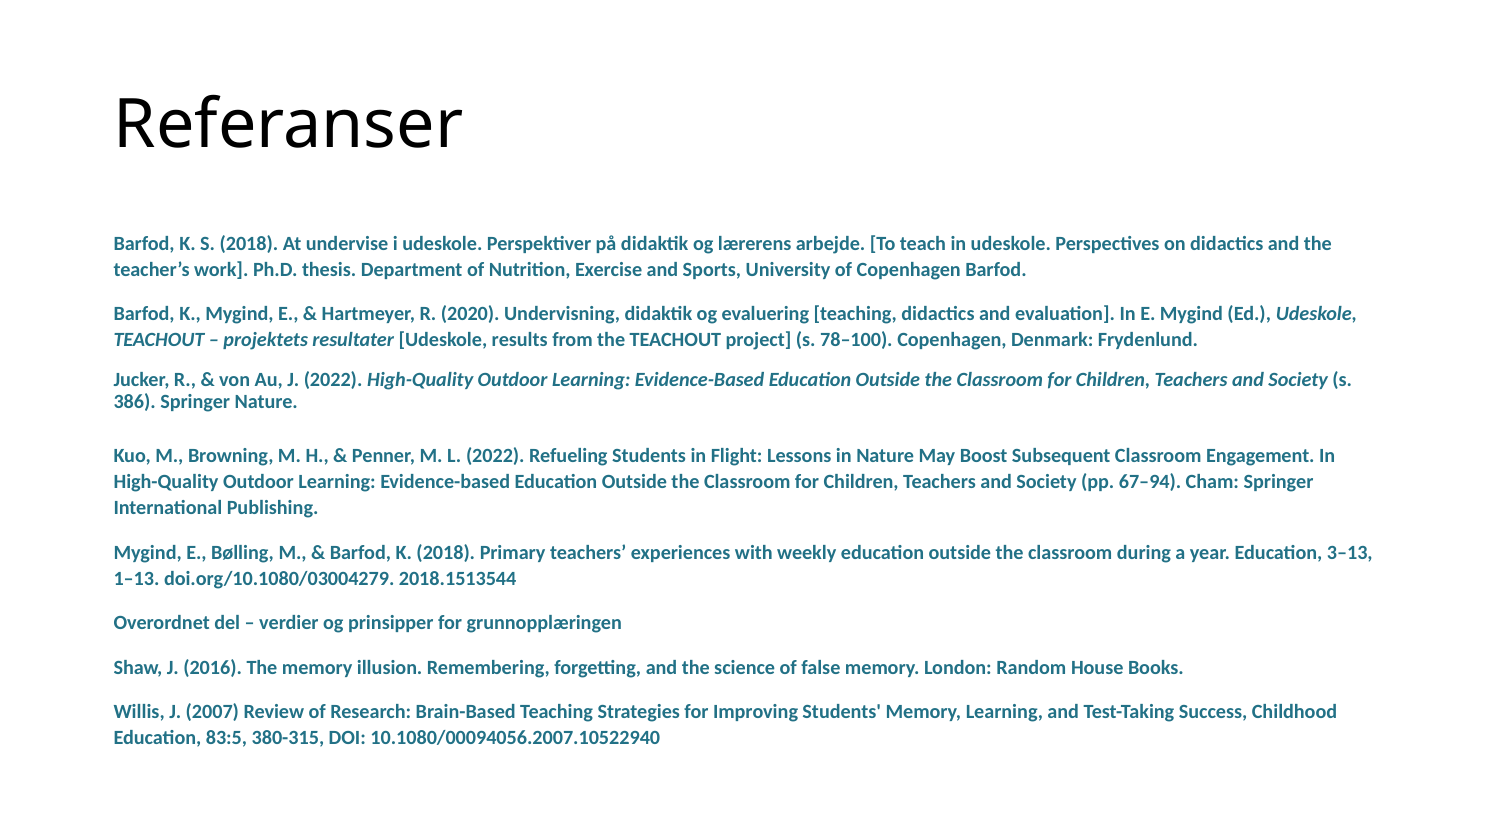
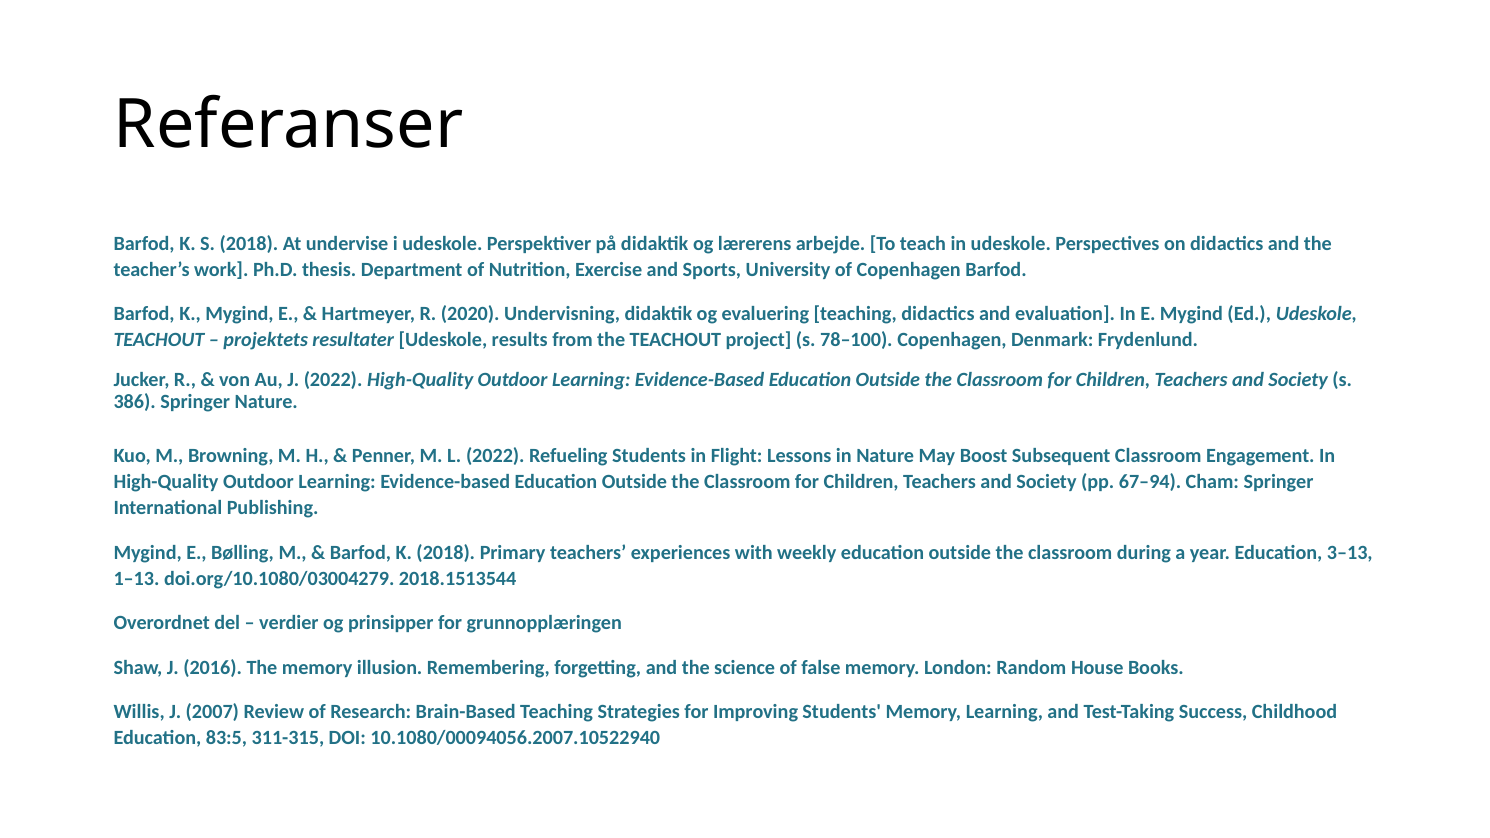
380-315: 380-315 -> 311-315
